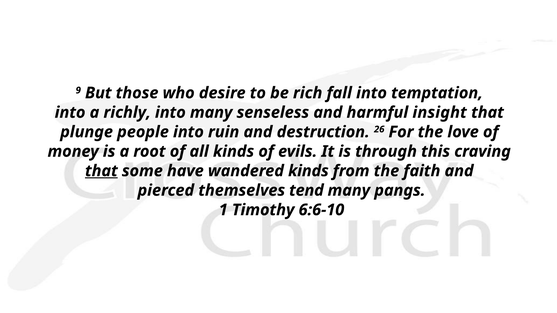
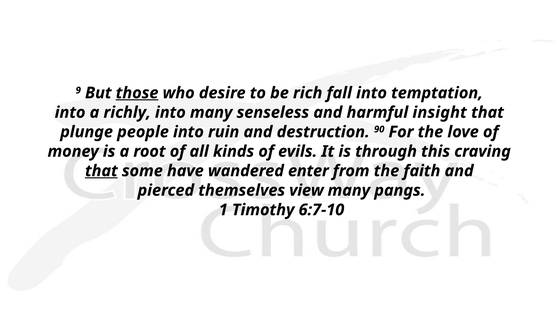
those underline: none -> present
26: 26 -> 90
wandered kinds: kinds -> enter
tend: tend -> view
6:6-10: 6:6-10 -> 6:7-10
